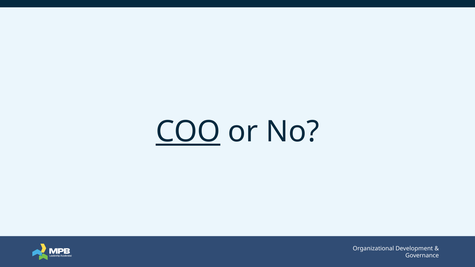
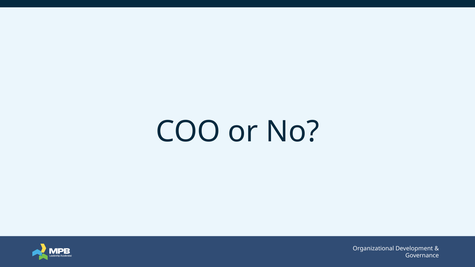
COO underline: present -> none
